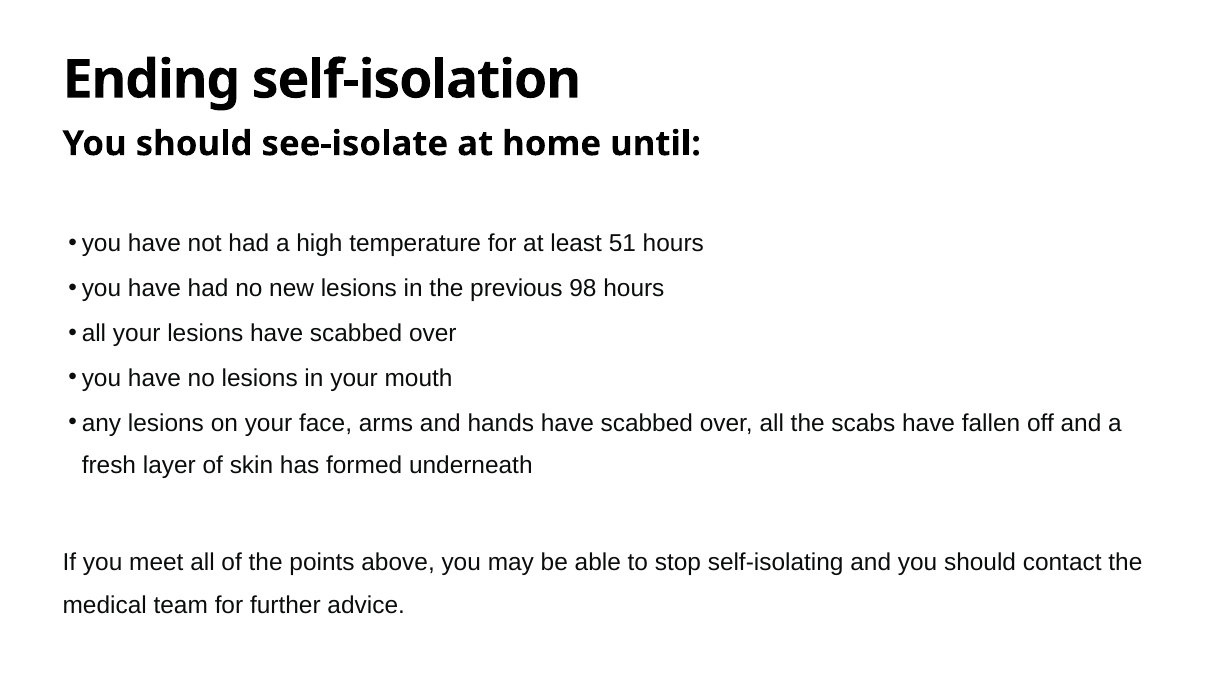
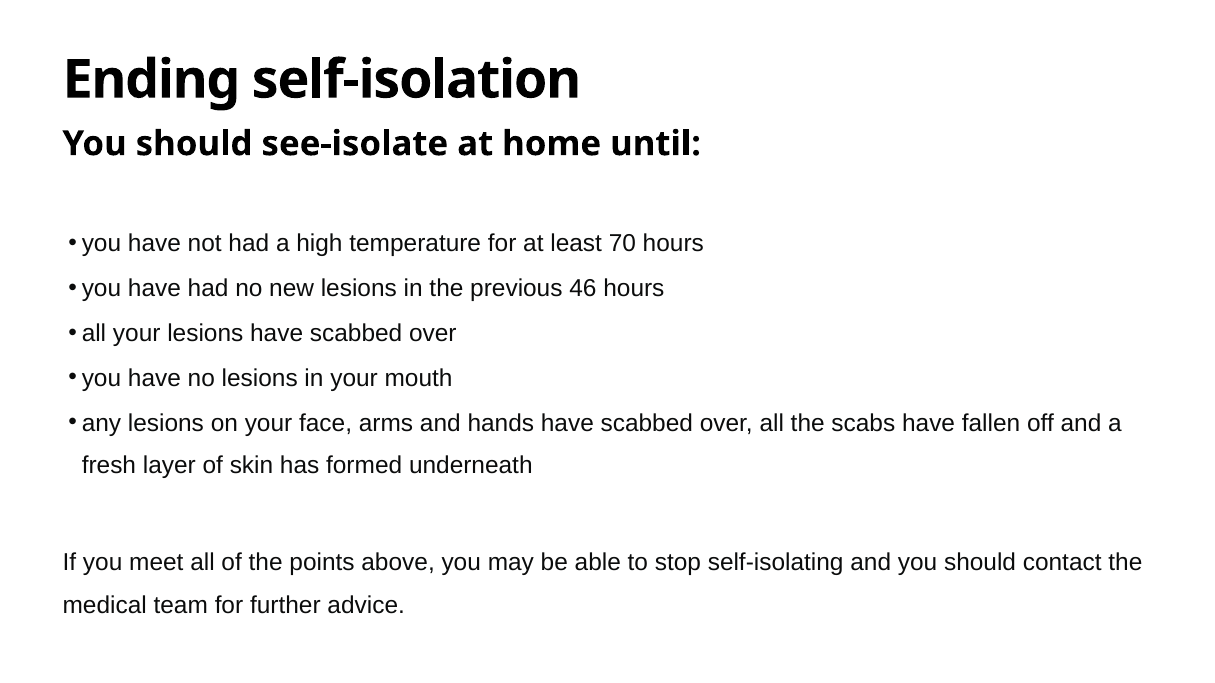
51: 51 -> 70
98: 98 -> 46
